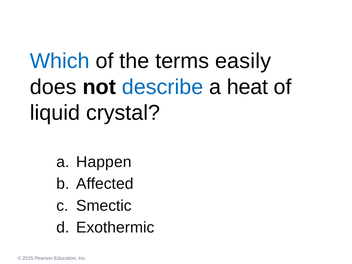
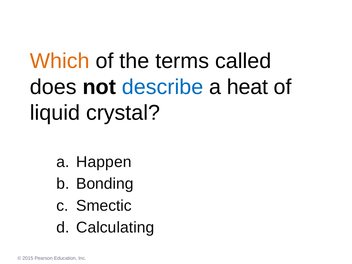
Which colour: blue -> orange
easily: easily -> called
Affected: Affected -> Bonding
Exothermic: Exothermic -> Calculating
